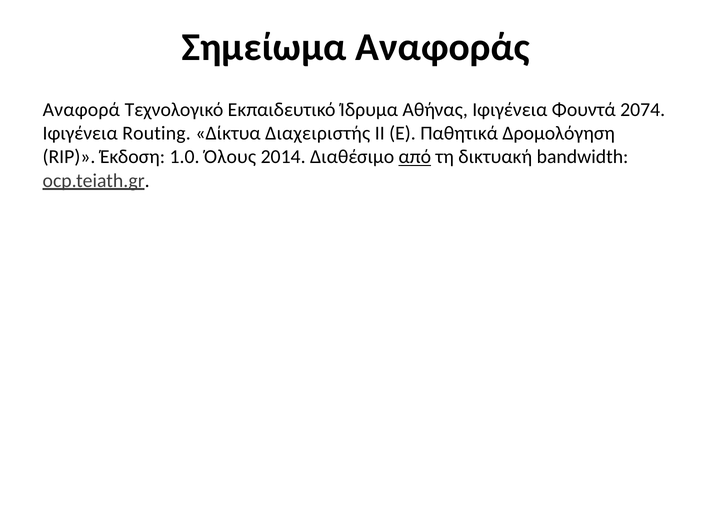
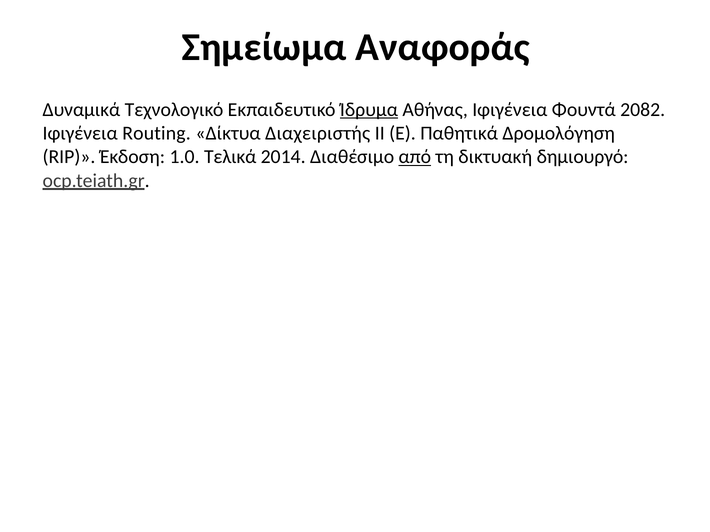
Αναφορά: Αναφορά -> Δυναμικά
Ίδρυμα underline: none -> present
2074: 2074 -> 2082
Όλους: Όλους -> Τελικά
bandwidth: bandwidth -> δημιουργό
